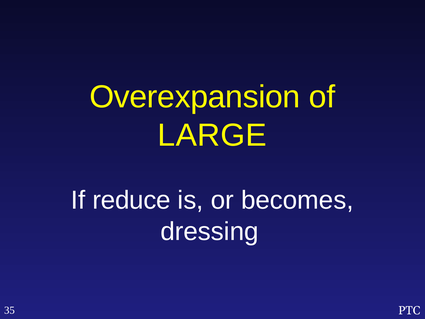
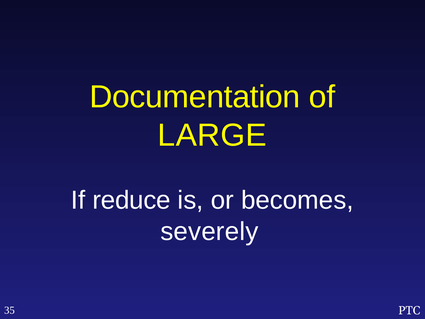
Overexpansion: Overexpansion -> Documentation
dressing: dressing -> severely
